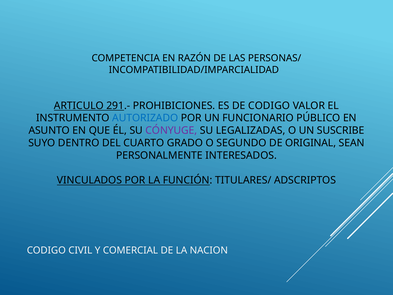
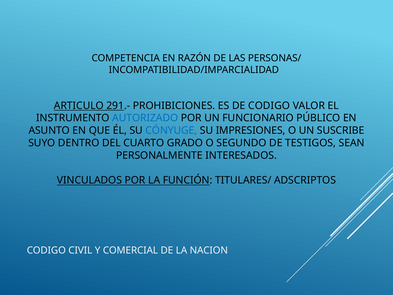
CÓNYUGE colour: purple -> blue
LEGALIZADAS: LEGALIZADAS -> IMPRESIONES
ORIGINAL: ORIGINAL -> TESTIGOS
